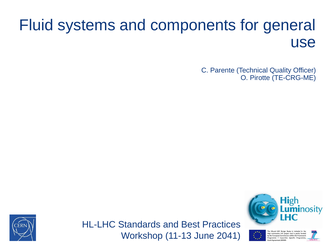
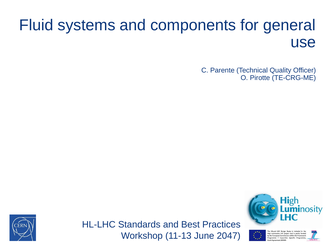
2041: 2041 -> 2047
